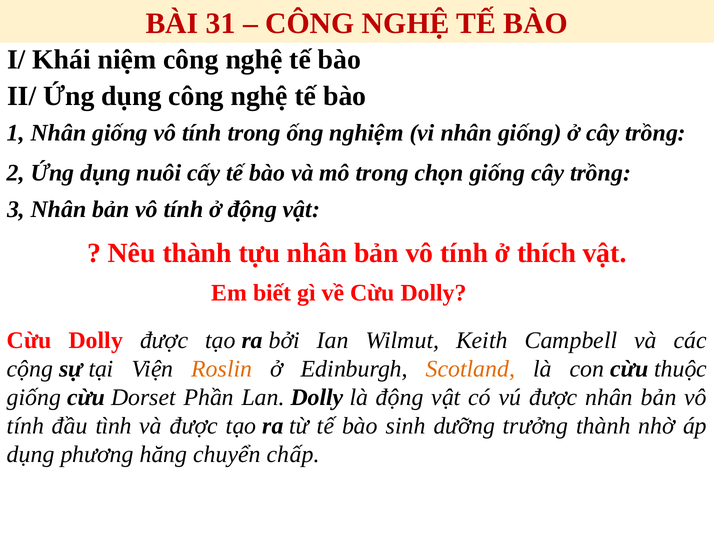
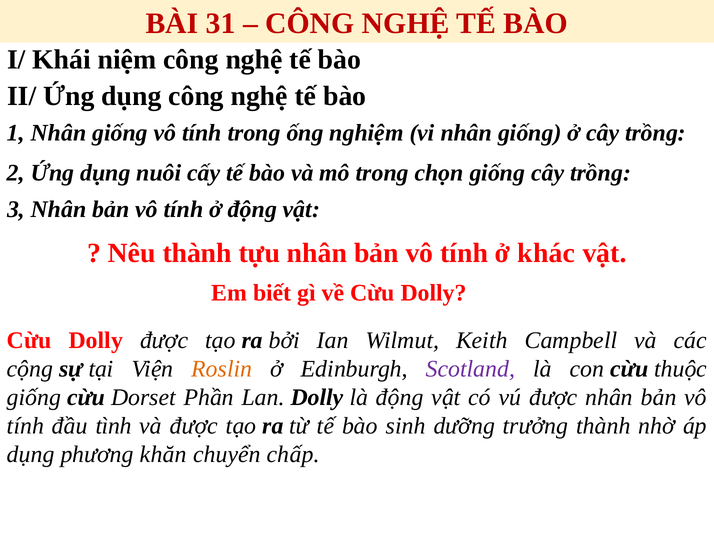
thích: thích -> khác
Scotland colour: orange -> purple
hăng: hăng -> khăn
